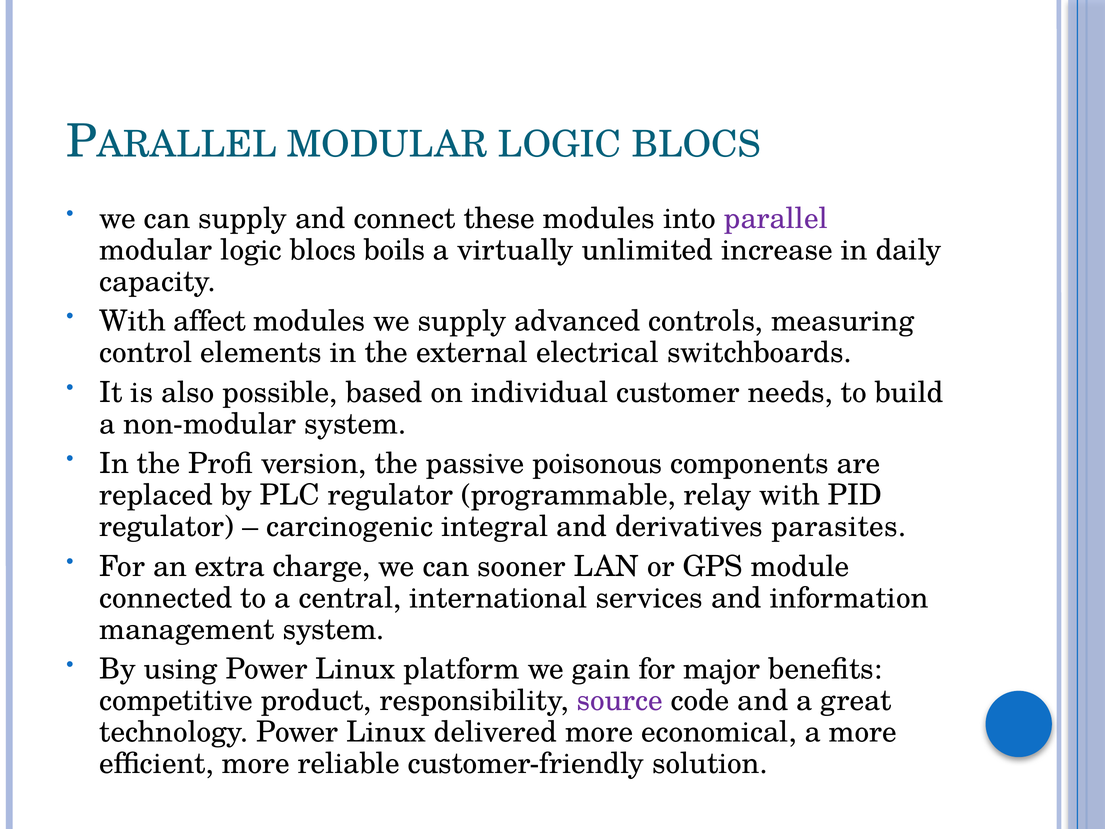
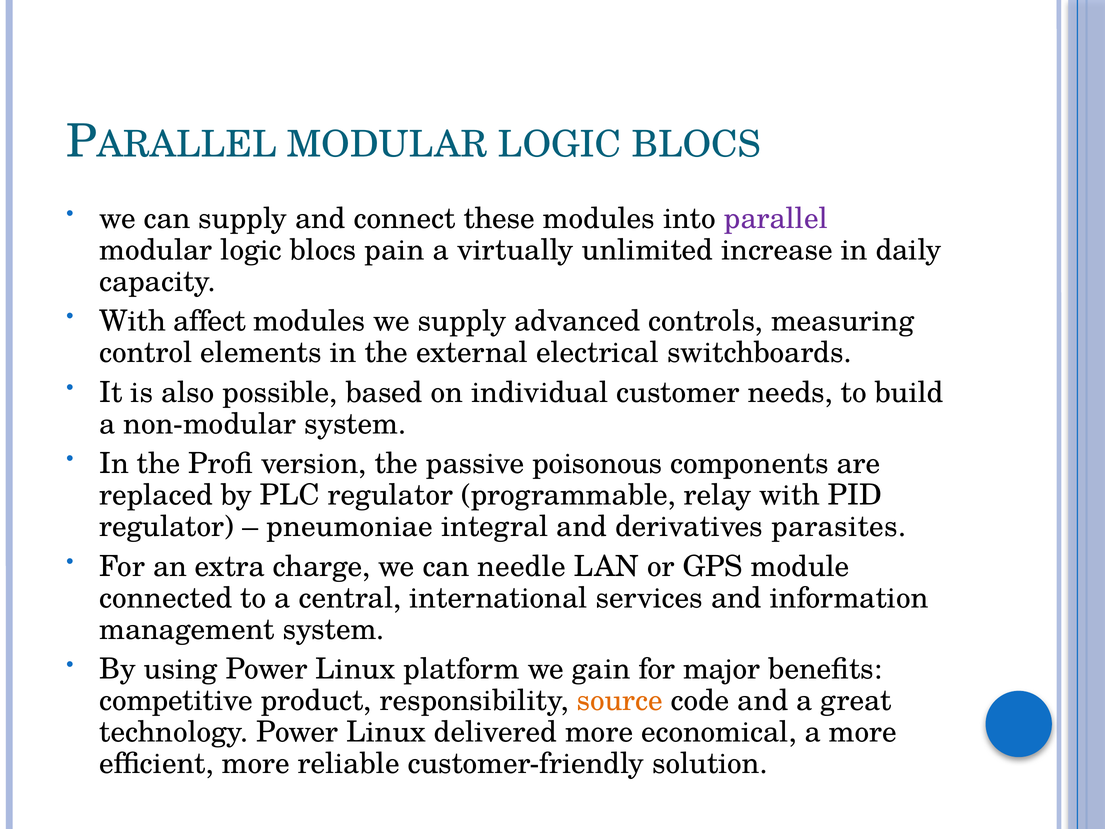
boils: boils -> pain
carcinogenic: carcinogenic -> pneumoniae
sooner: sooner -> needle
source colour: purple -> orange
